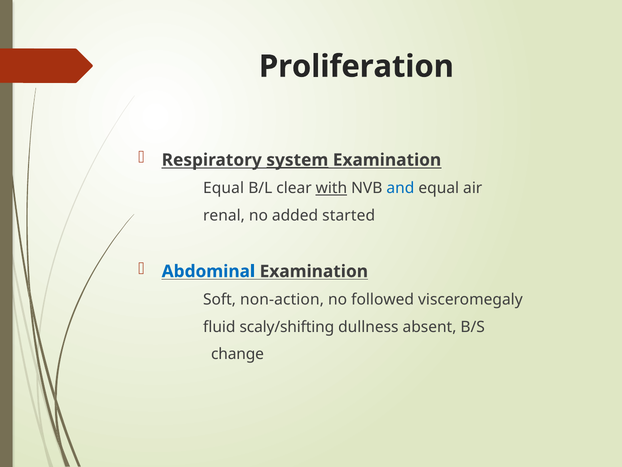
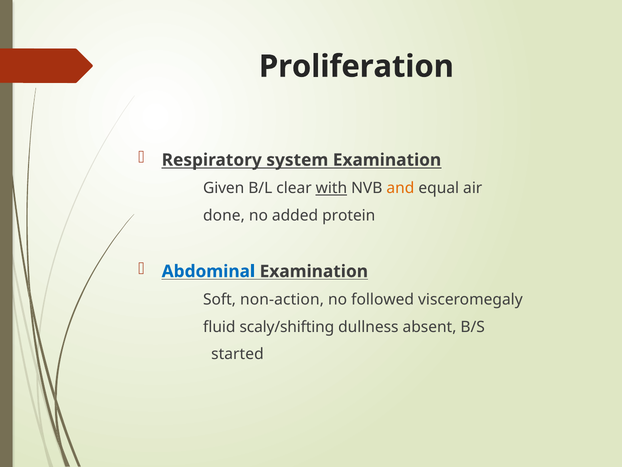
system underline: present -> none
Equal at (224, 188): Equal -> Given
and colour: blue -> orange
renal: renal -> done
started: started -> protein
change: change -> started
